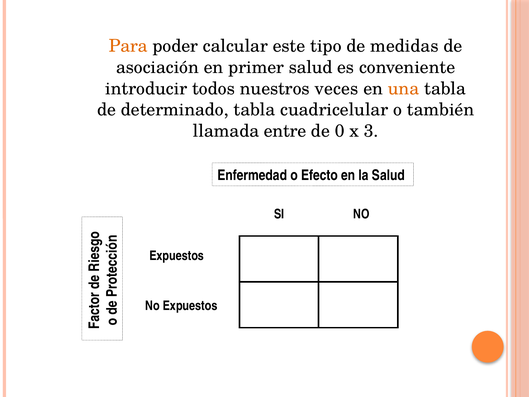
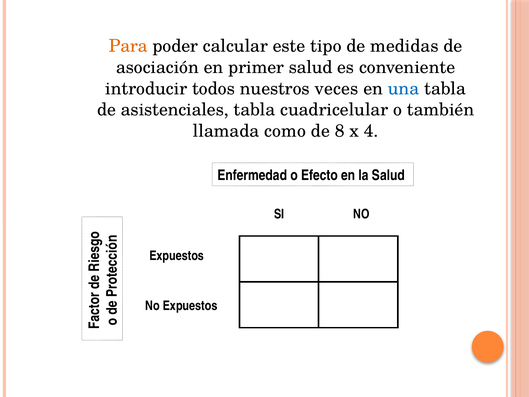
una colour: orange -> blue
determinado: determinado -> asistenciales
entre: entre -> como
0: 0 -> 8
3: 3 -> 4
